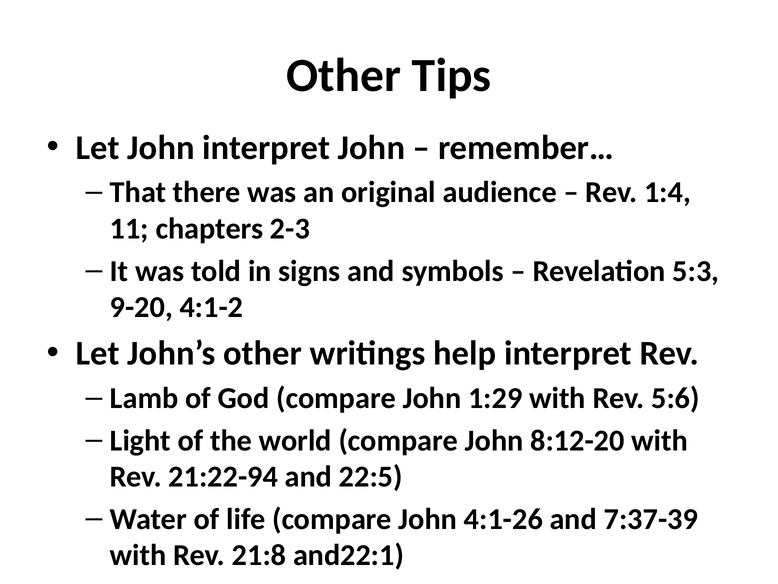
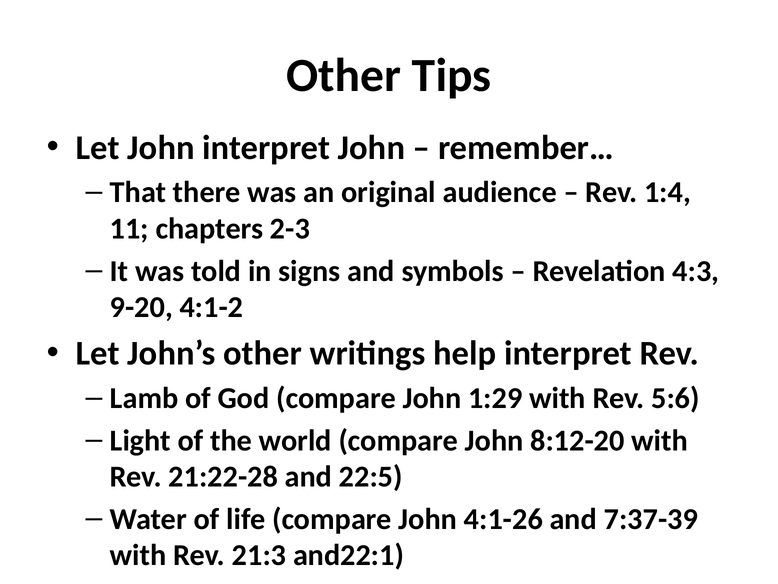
5:3: 5:3 -> 4:3
21:22-94: 21:22-94 -> 21:22-28
21:8: 21:8 -> 21:3
